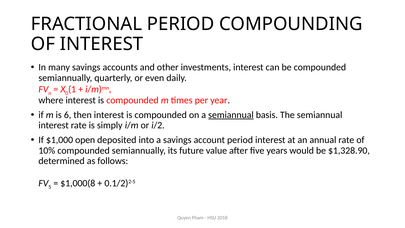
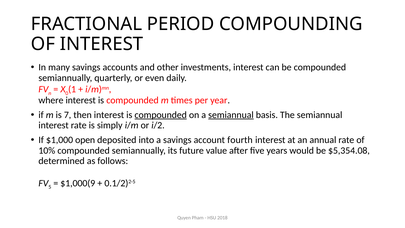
6: 6 -> 7
compounded at (161, 115) underline: none -> present
account period: period -> fourth
$1,328.90: $1,328.90 -> $5,354.08
$1,000(8: $1,000(8 -> $1,000(9
